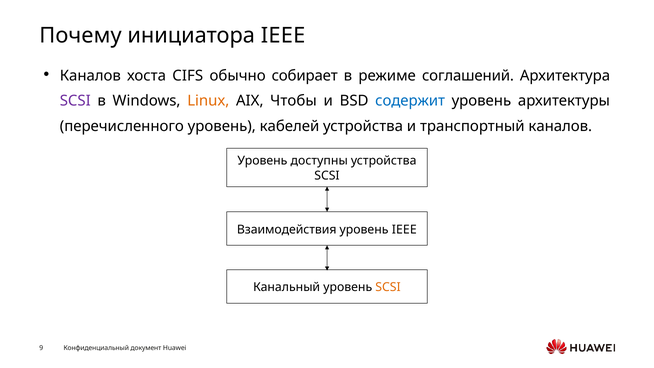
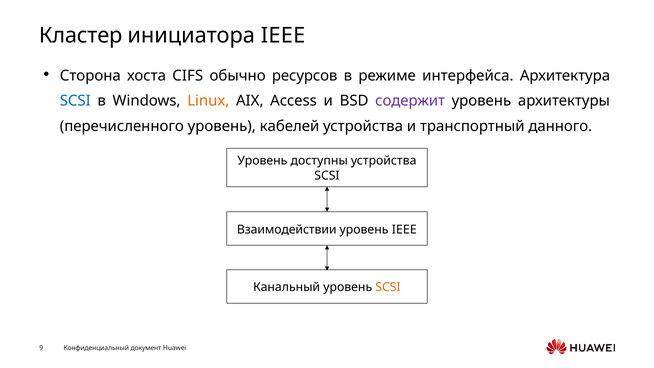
Почему: Почему -> Кластер
Каналов at (90, 76): Каналов -> Сторона
собирает: собирает -> ресурсов
соглашений: соглашений -> интерфейса
SCSI at (75, 101) colour: purple -> blue
Чтобы: Чтобы -> Access
содержит colour: blue -> purple
транспортный каналов: каналов -> данного
Взаимодействия: Взаимодействия -> Взаимодействии
